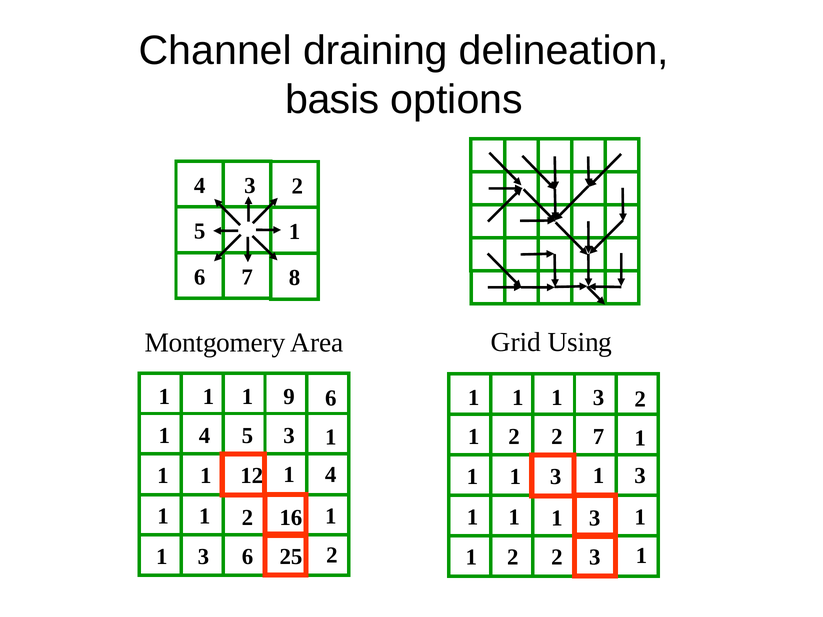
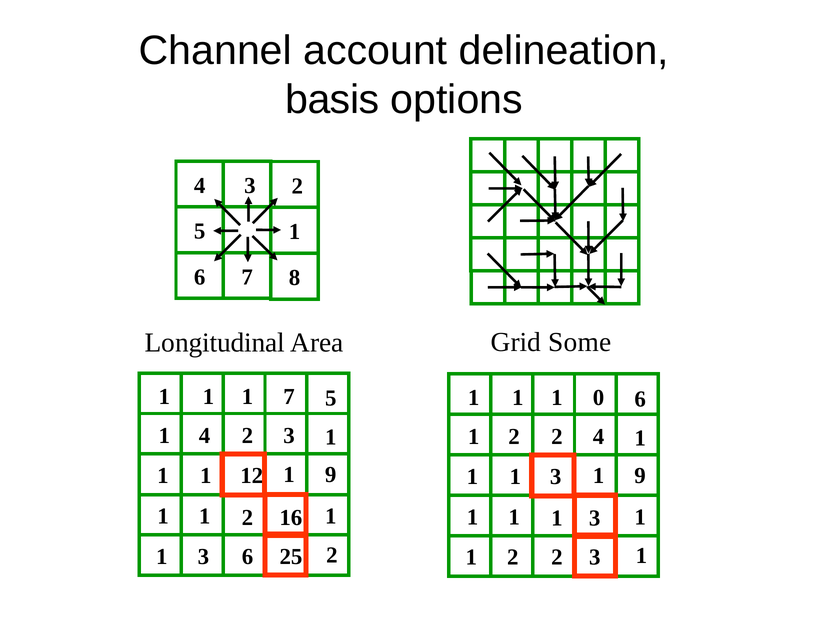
draining: draining -> account
Using: Using -> Some
Montgomery: Montgomery -> Longitudinal
1 9: 9 -> 7
1 6: 6 -> 5
1 3: 3 -> 0
2 at (640, 399): 2 -> 6
5 at (247, 436): 5 -> 2
2 7: 7 -> 4
12 4: 4 -> 9
3 at (640, 476): 3 -> 9
